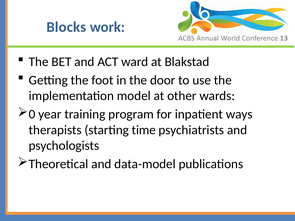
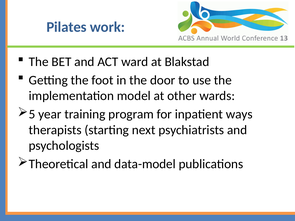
Blocks: Blocks -> Pilates
0: 0 -> 5
time: time -> next
